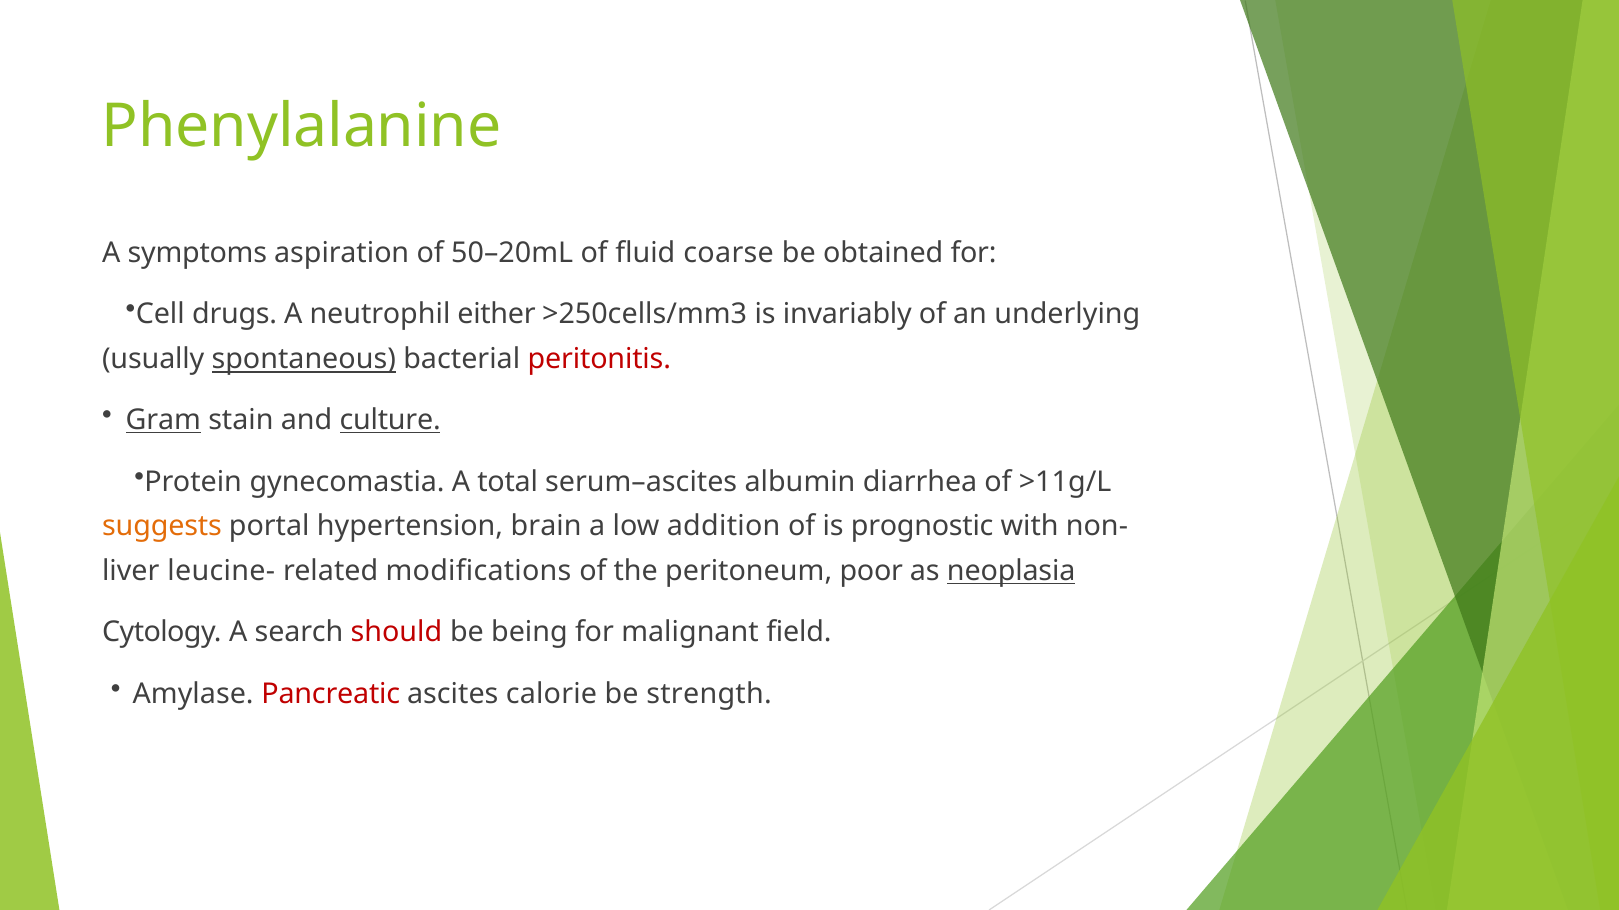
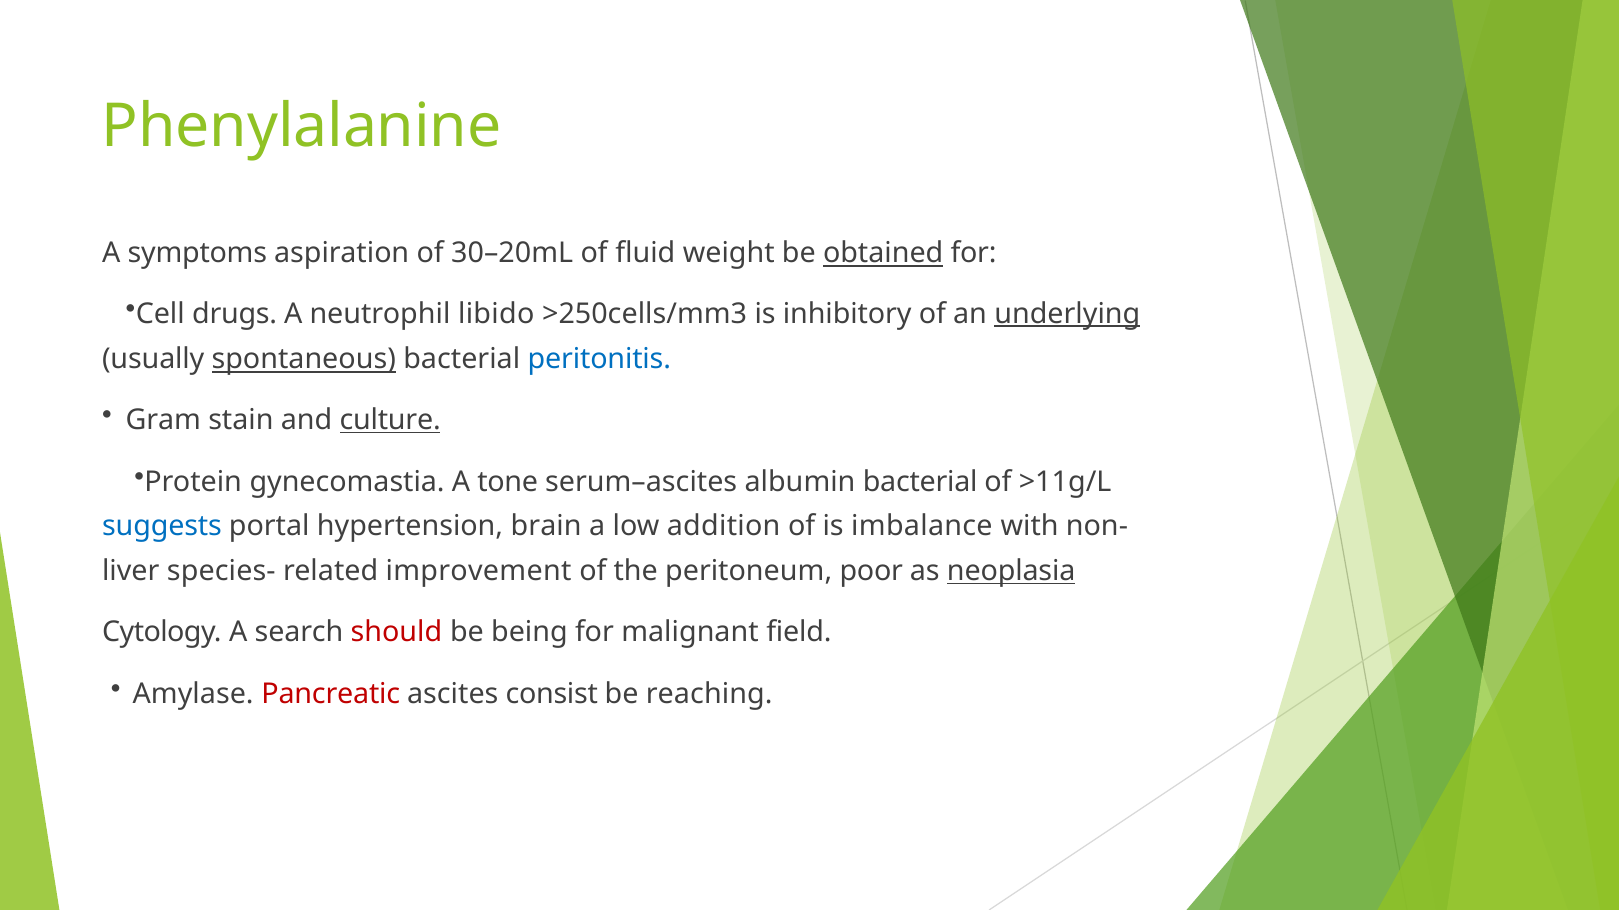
50–20mL: 50–20mL -> 30–20mL
coarse: coarse -> weight
obtained underline: none -> present
either: either -> libido
invariably: invariably -> inhibitory
underlying underline: none -> present
peritonitis colour: red -> blue
Gram underline: present -> none
total: total -> tone
albumin diarrhea: diarrhea -> bacterial
suggests colour: orange -> blue
prognostic: prognostic -> imbalance
leucine-: leucine- -> species-
modifications: modifications -> improvement
calorie: calorie -> consist
strength: strength -> reaching
